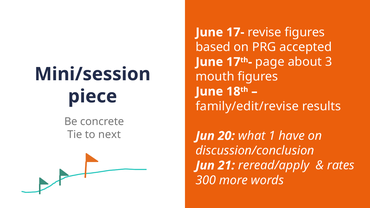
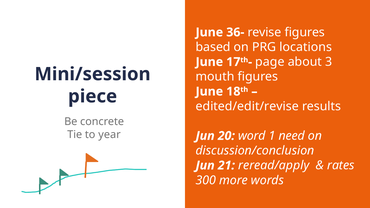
17-: 17- -> 36-
accepted: accepted -> locations
family/edit/revise: family/edit/revise -> edited/edit/revise
next: next -> year
what: what -> word
have: have -> need
